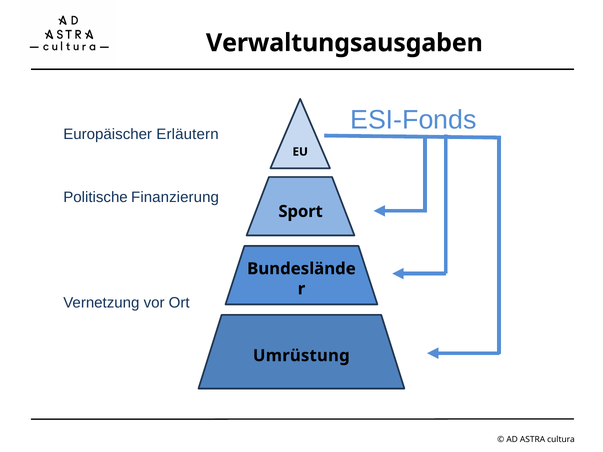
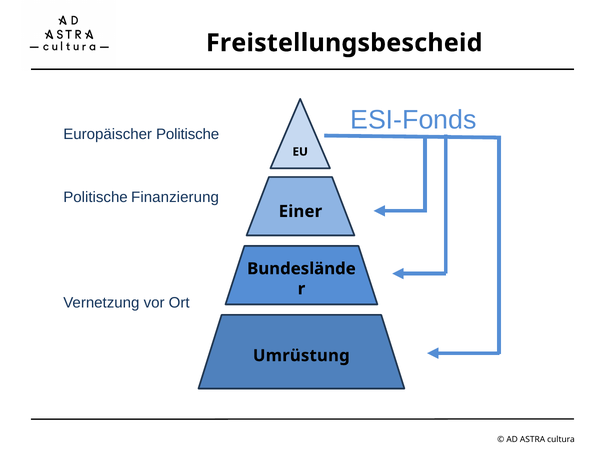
Verwaltungsausgaben: Verwaltungsausgaben -> Freistellungsbescheid
Europäischer Erläutern: Erläutern -> Politische
Sport: Sport -> Einer
